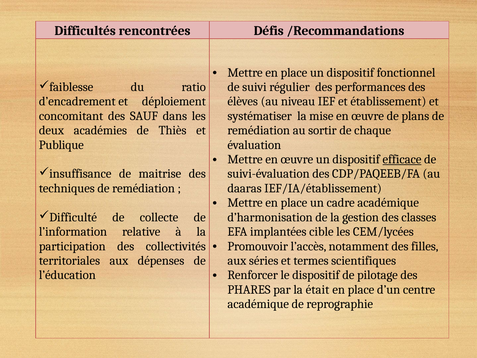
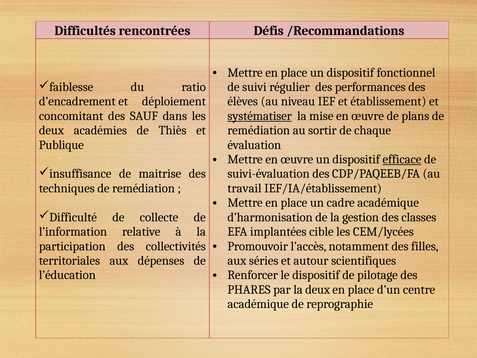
systématiser underline: none -> present
daaras: daaras -> travail
termes: termes -> autour
la était: était -> deux
